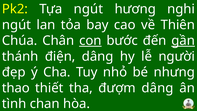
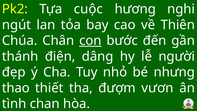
Tựa ngút: ngút -> cuộc
gần underline: present -> none
đượm dâng: dâng -> vươn
